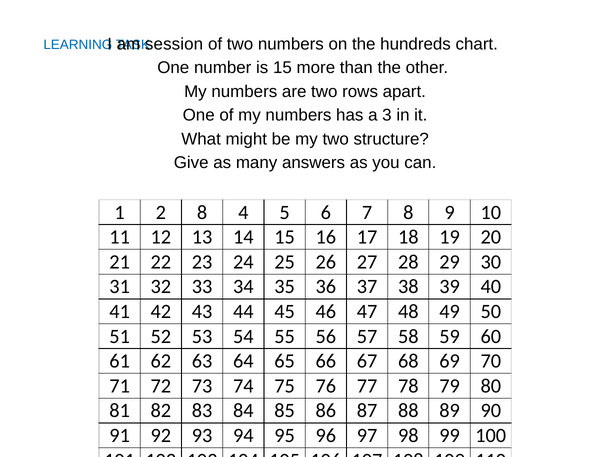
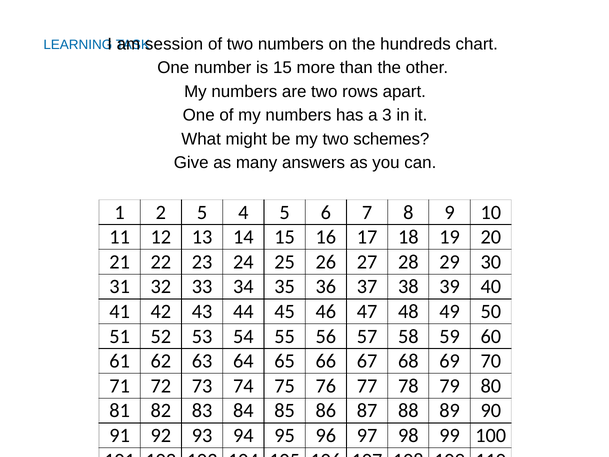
structure: structure -> schemes
2 8: 8 -> 5
